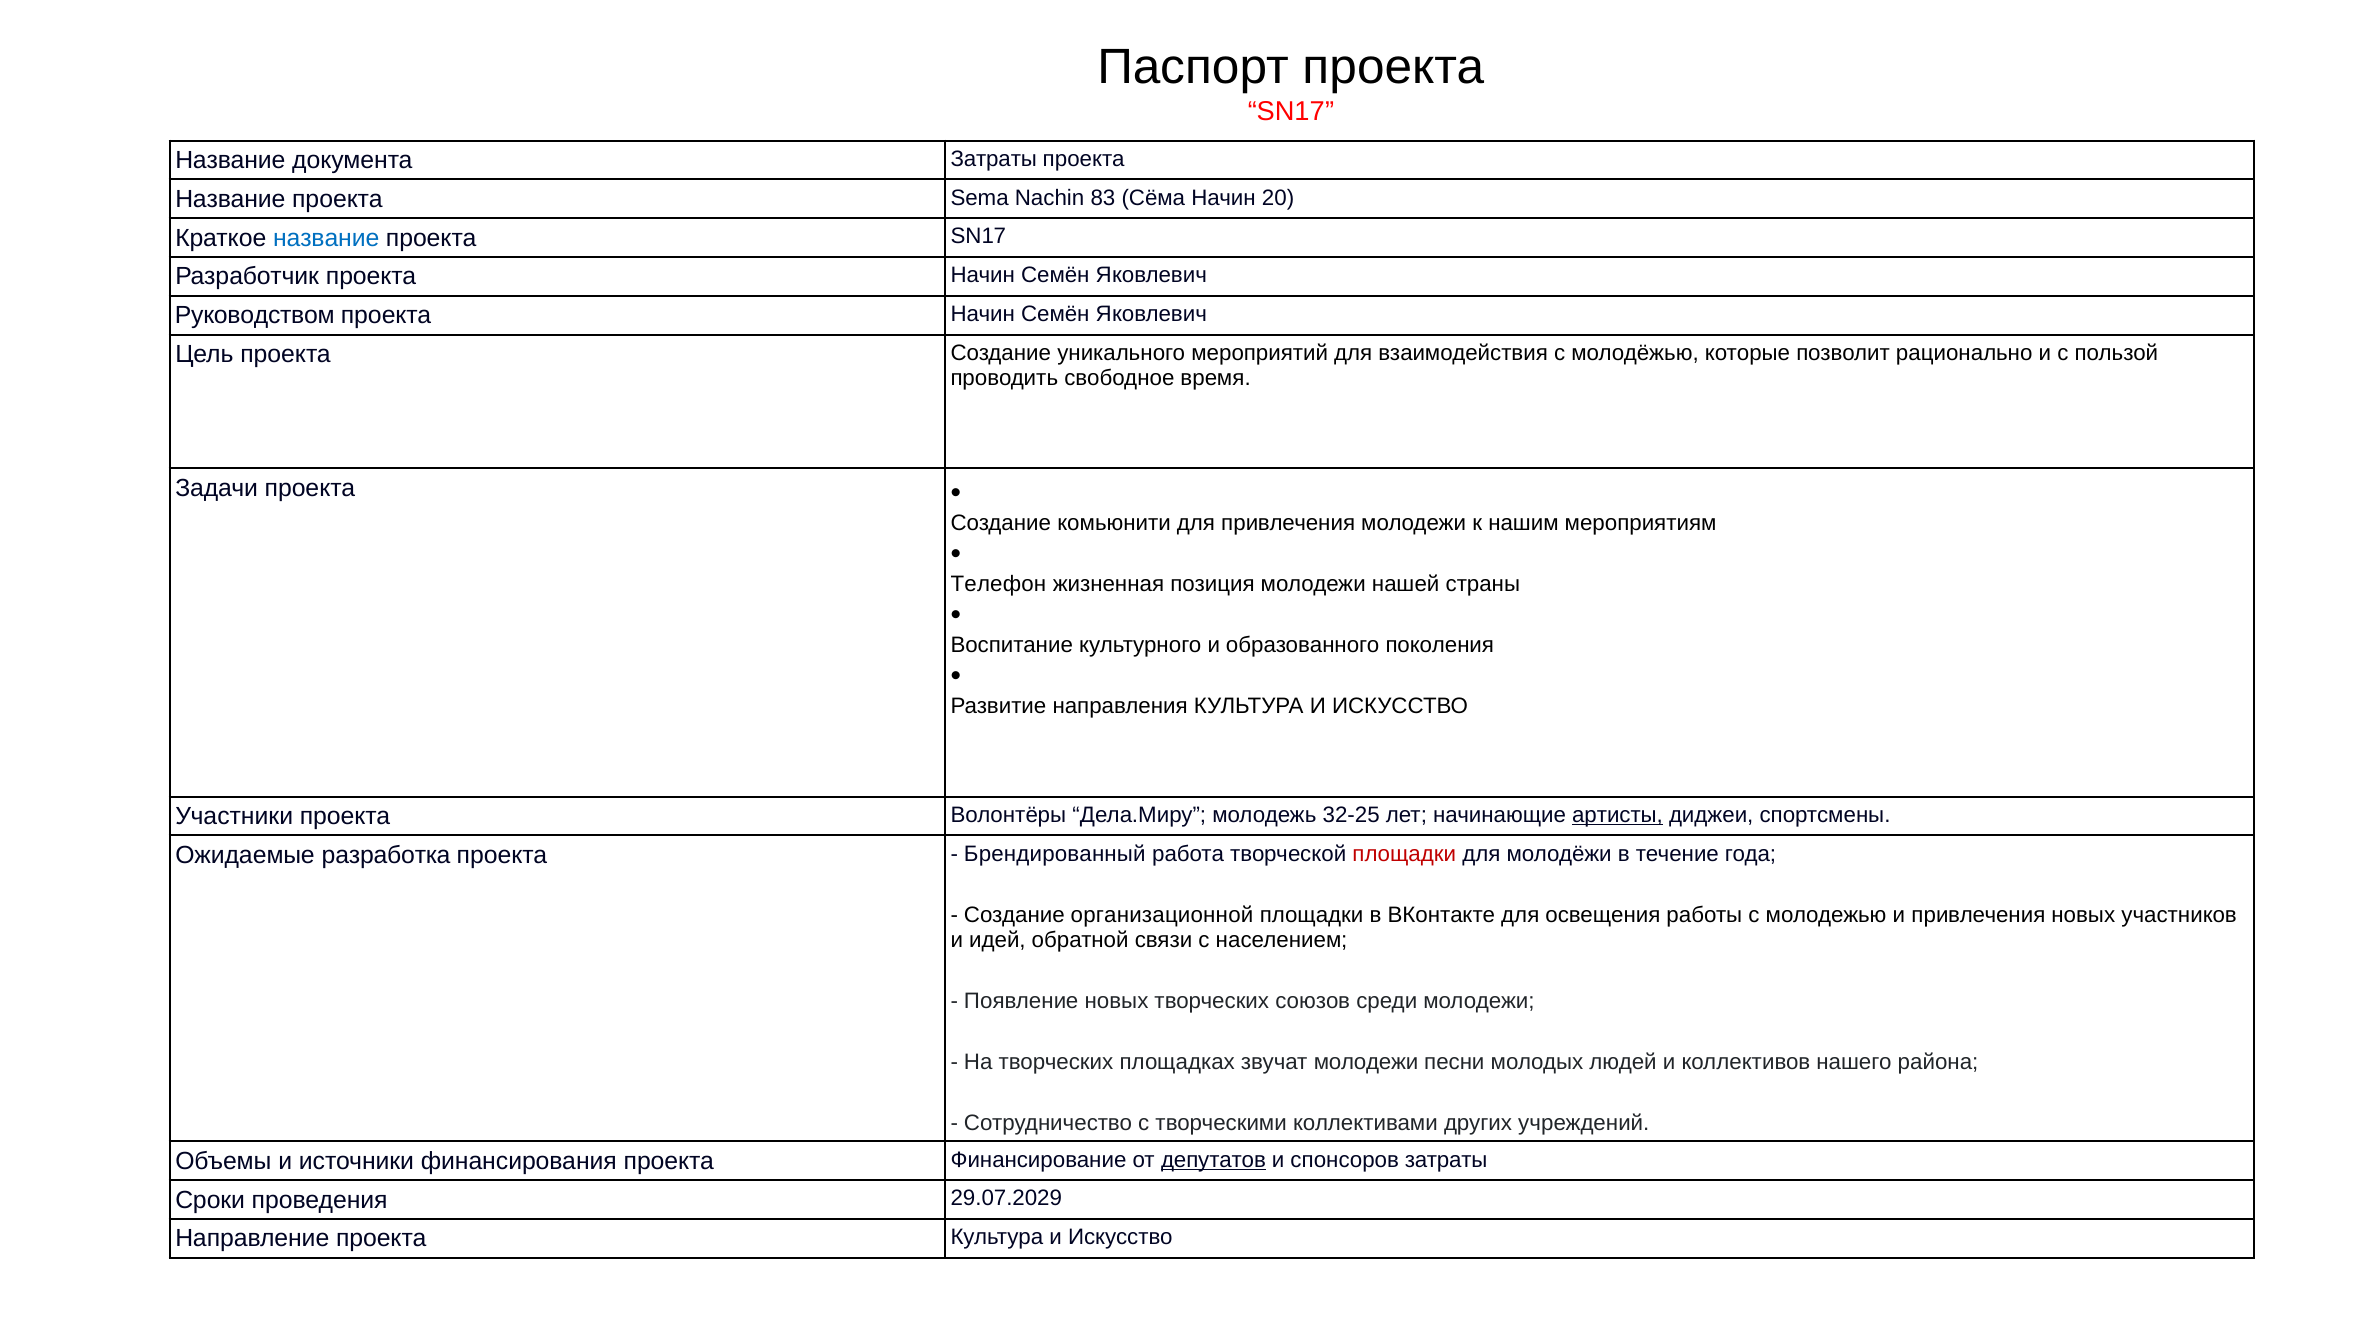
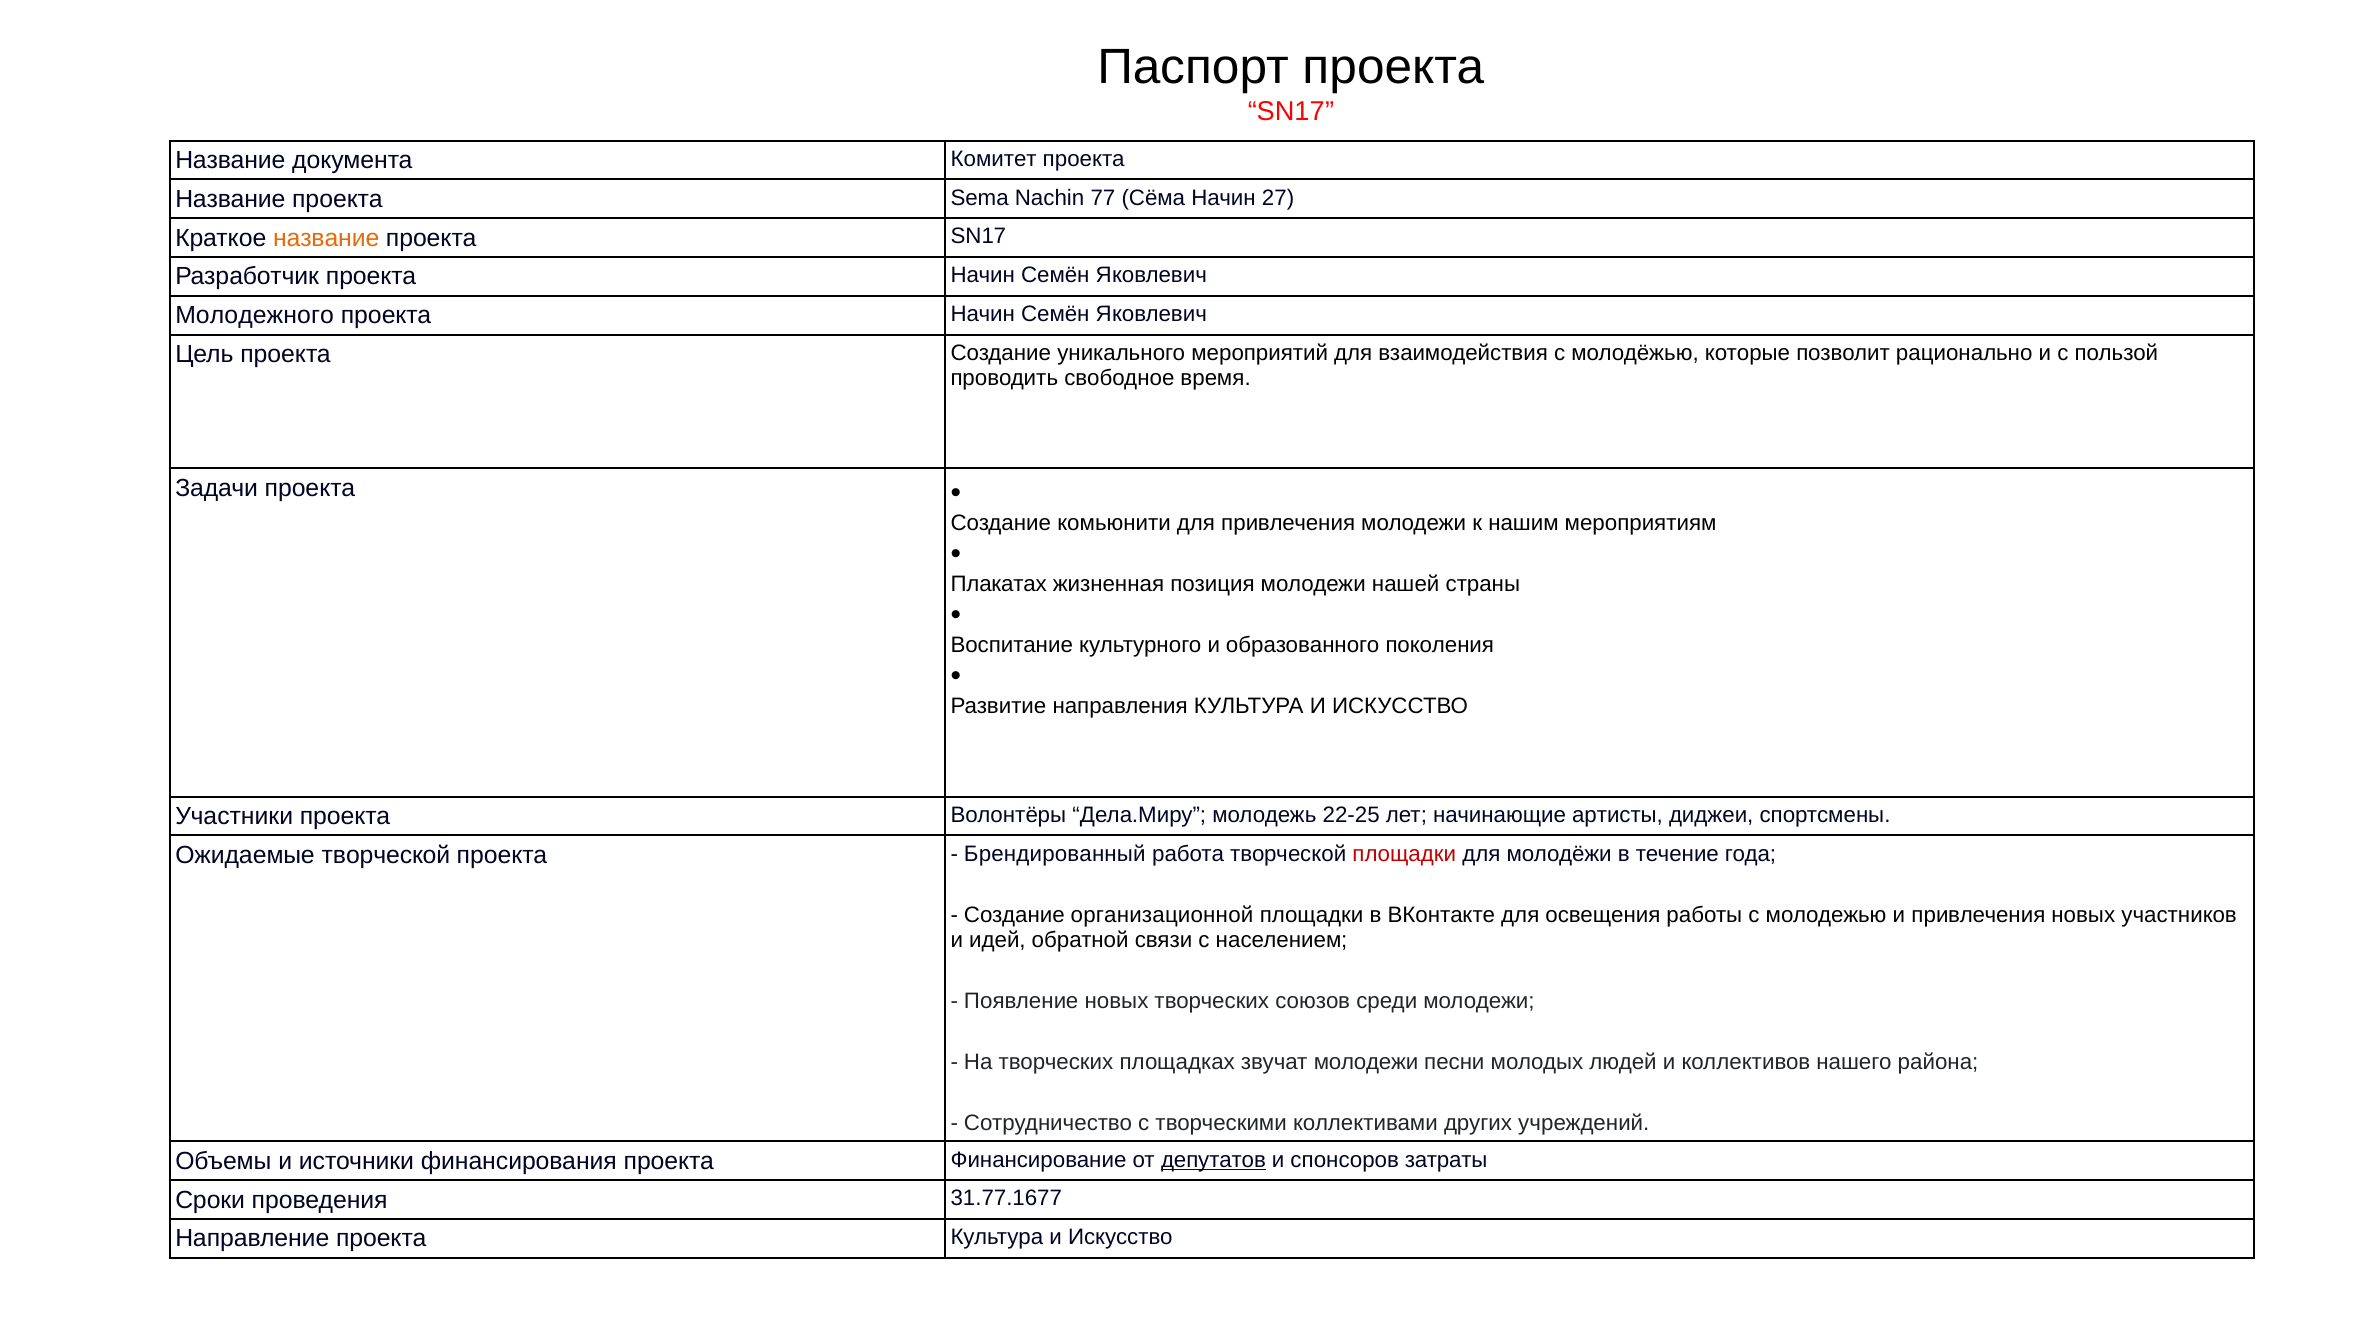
документа Затраты: Затраты -> Комитет
83: 83 -> 77
20: 20 -> 27
название at (326, 238) colour: blue -> orange
Руководством: Руководством -> Молодежного
Телефон: Телефон -> Плакатах
32-25: 32-25 -> 22-25
артисты underline: present -> none
Ожидаемые разработка: разработка -> творческой
29.07.2029: 29.07.2029 -> 31.77.1677
